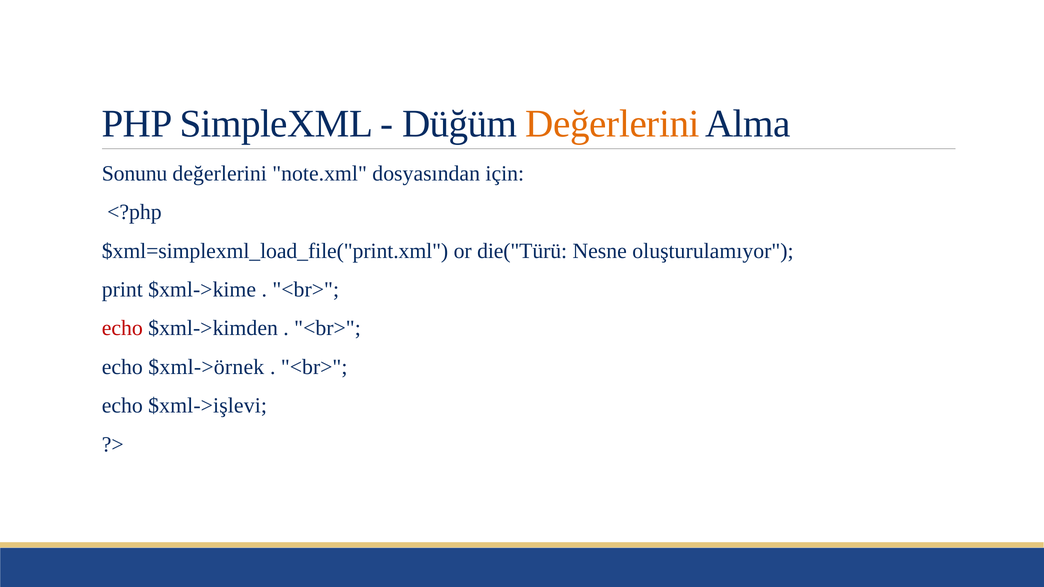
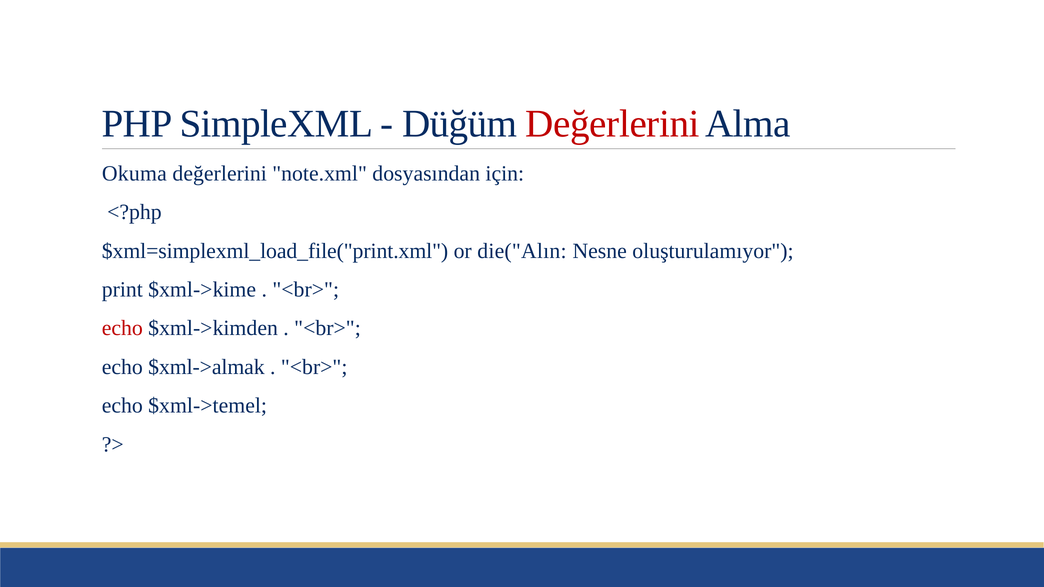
Değerlerini at (613, 124) colour: orange -> red
Sonunu: Sonunu -> Okuma
die("Türü: die("Türü -> die("Alın
$xml->örnek: $xml->örnek -> $xml->almak
$xml->işlevi: $xml->işlevi -> $xml->temel
